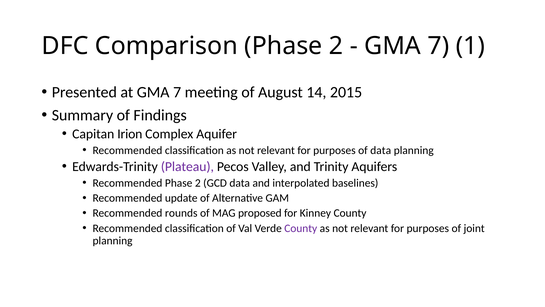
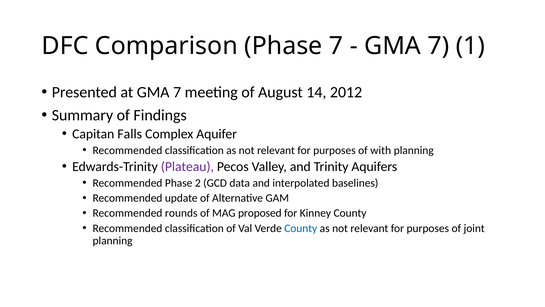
Comparison Phase 2: 2 -> 7
2015: 2015 -> 2012
Irion: Irion -> Falls
of data: data -> with
County at (301, 228) colour: purple -> blue
